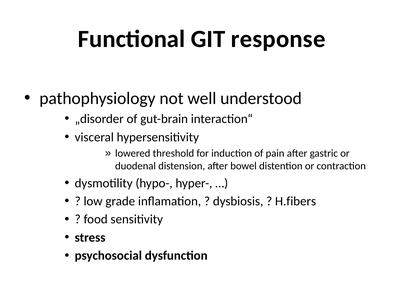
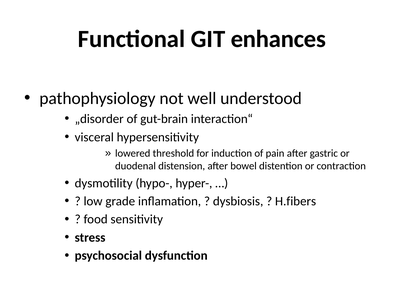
response: response -> enhances
